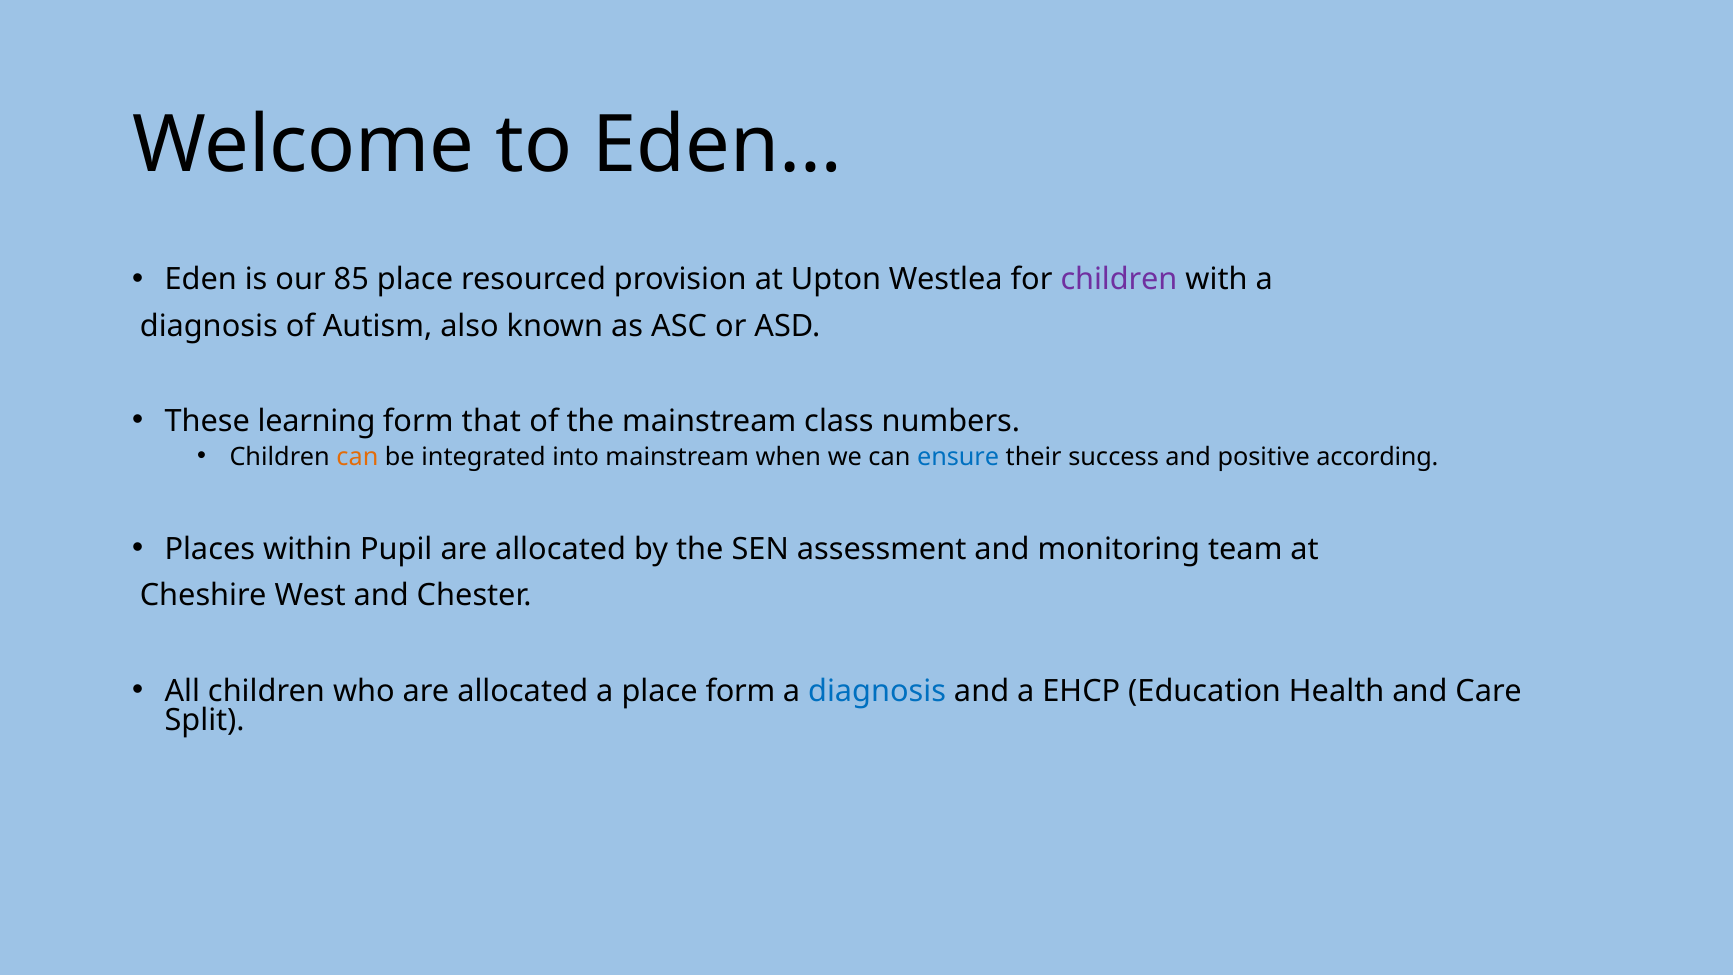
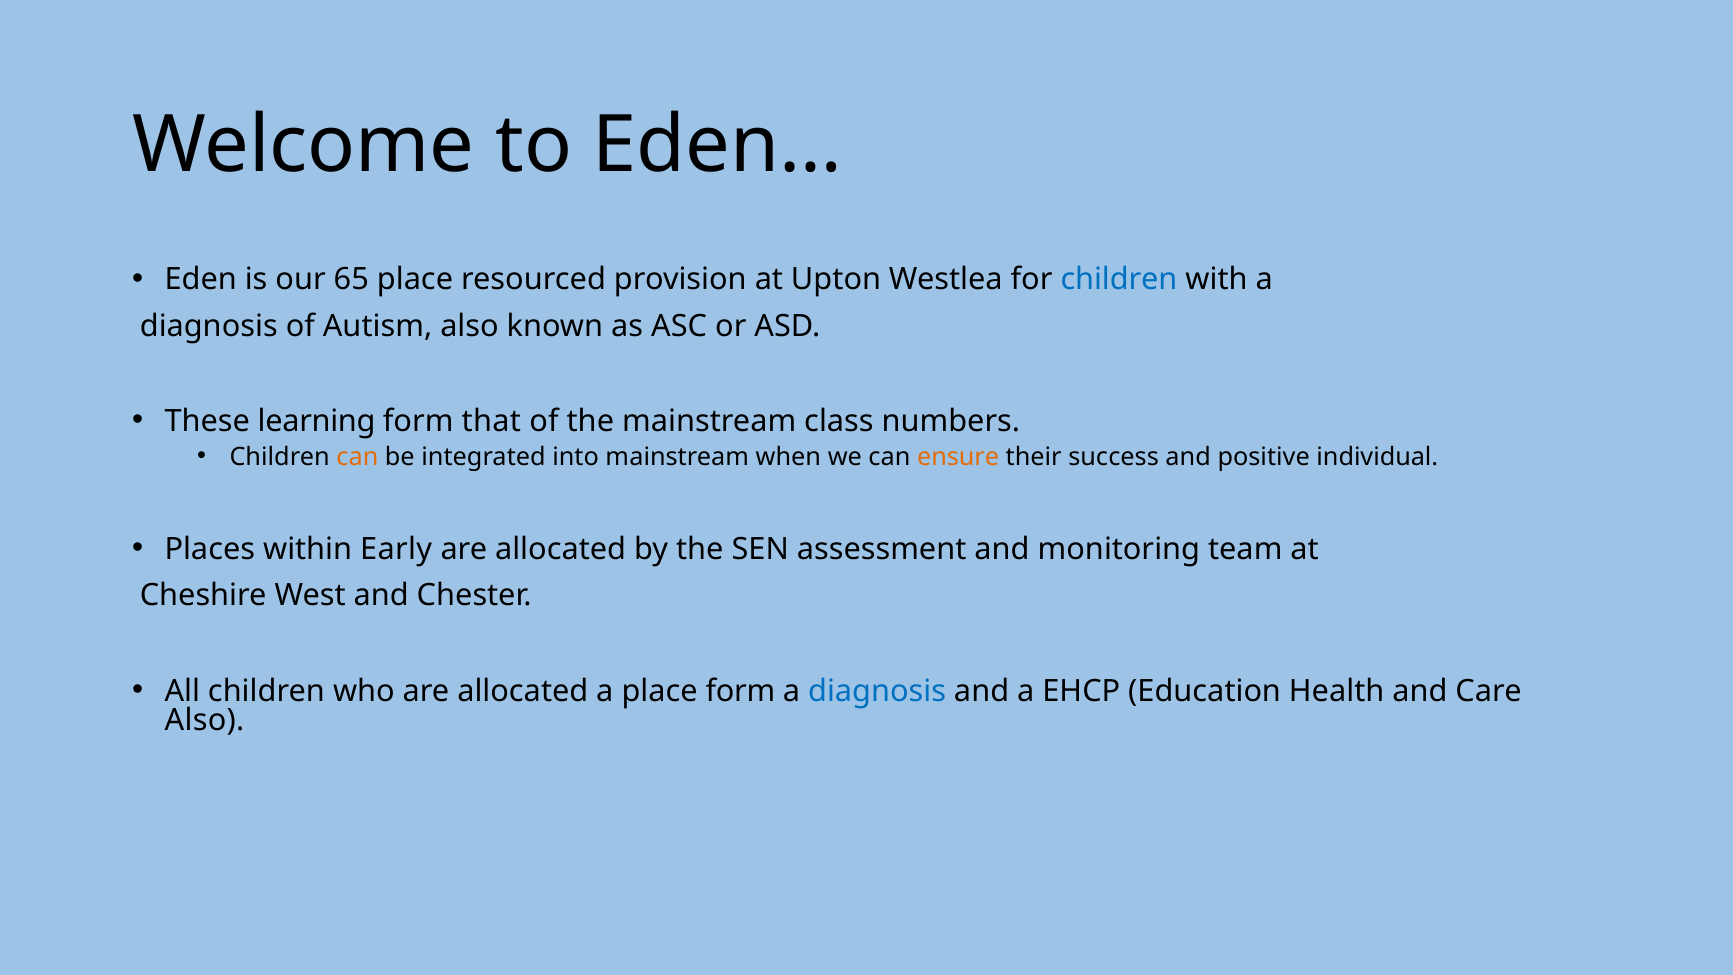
85: 85 -> 65
children at (1119, 280) colour: purple -> blue
ensure colour: blue -> orange
according: according -> individual
Pupil: Pupil -> Early
Split at (205, 721): Split -> Also
